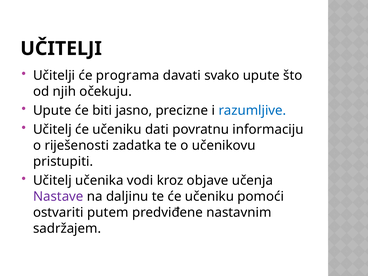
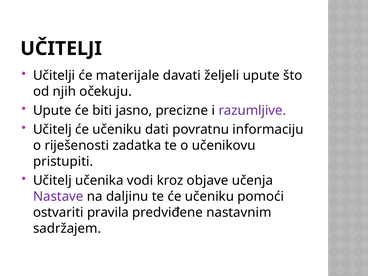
programa: programa -> materijale
svako: svako -> željeli
razumljive colour: blue -> purple
putem: putem -> pravila
